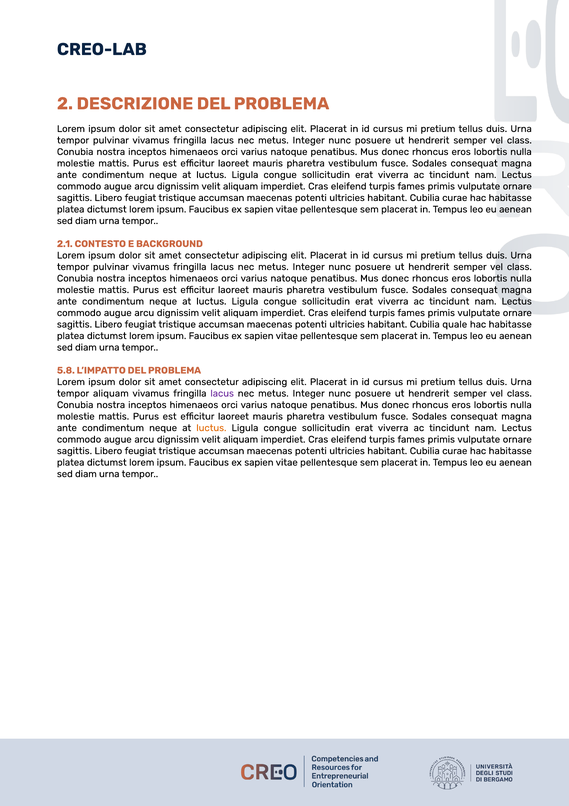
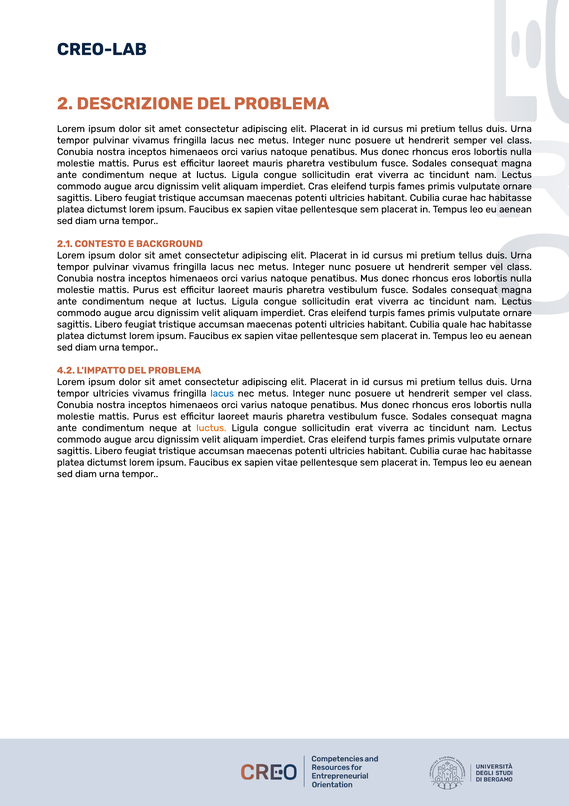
5.8: 5.8 -> 4.2
tempor aliquam: aliquam -> ultricies
lacus at (222, 393) colour: purple -> blue
